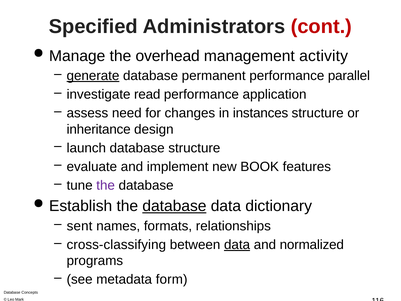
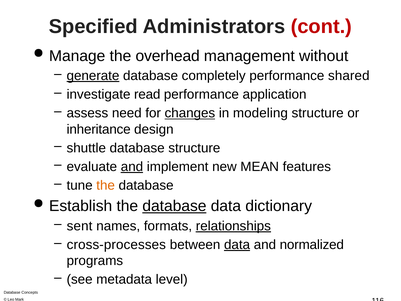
activity: activity -> without
permanent: permanent -> completely
parallel: parallel -> shared
changes underline: none -> present
instances: instances -> modeling
launch: launch -> shuttle
and at (132, 167) underline: none -> present
BOOK: BOOK -> MEAN
the at (106, 185) colour: purple -> orange
relationships underline: none -> present
cross-classifying: cross-classifying -> cross-processes
form: form -> level
